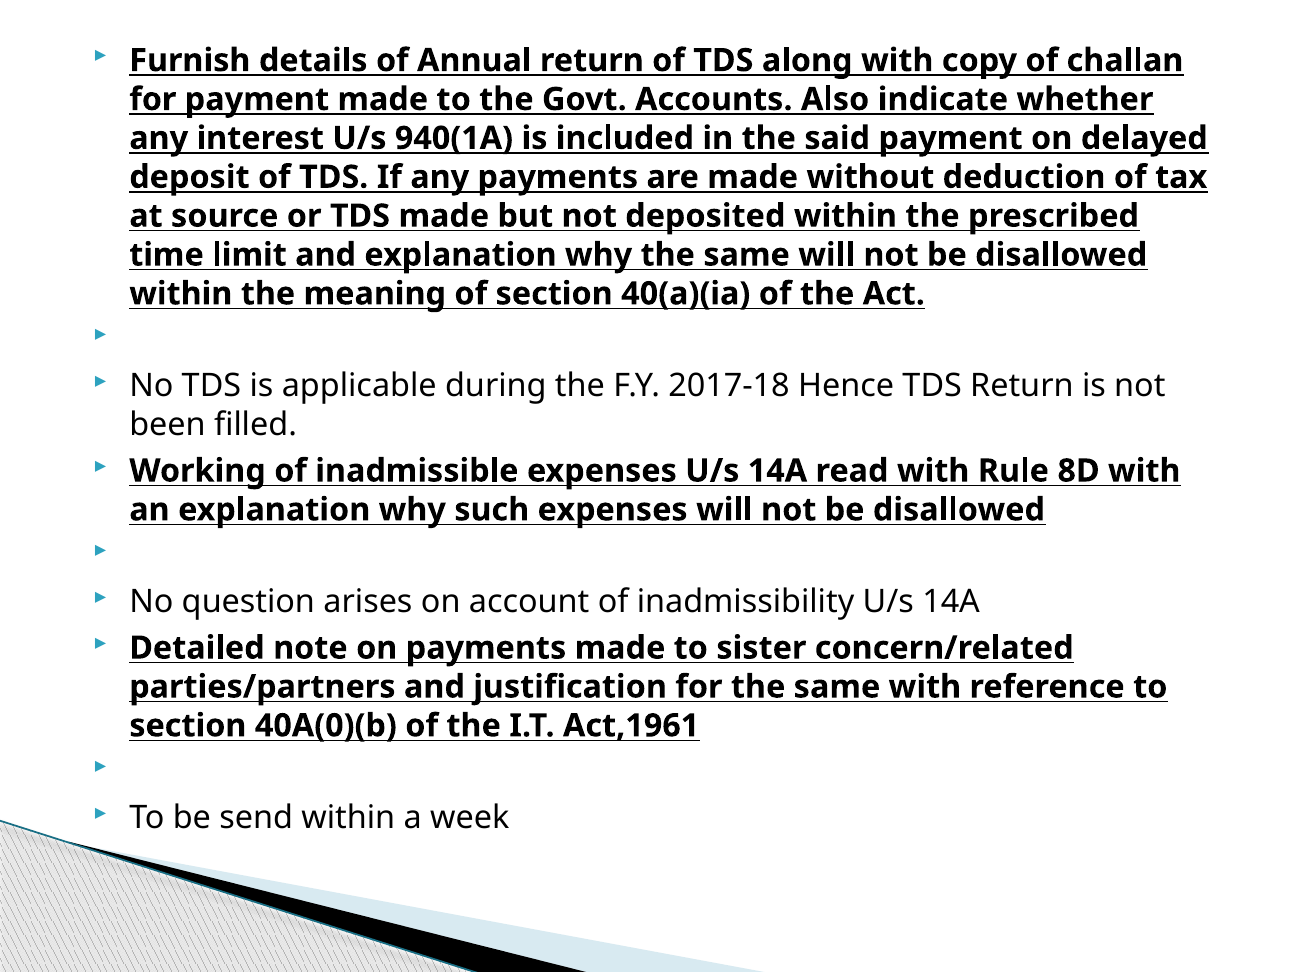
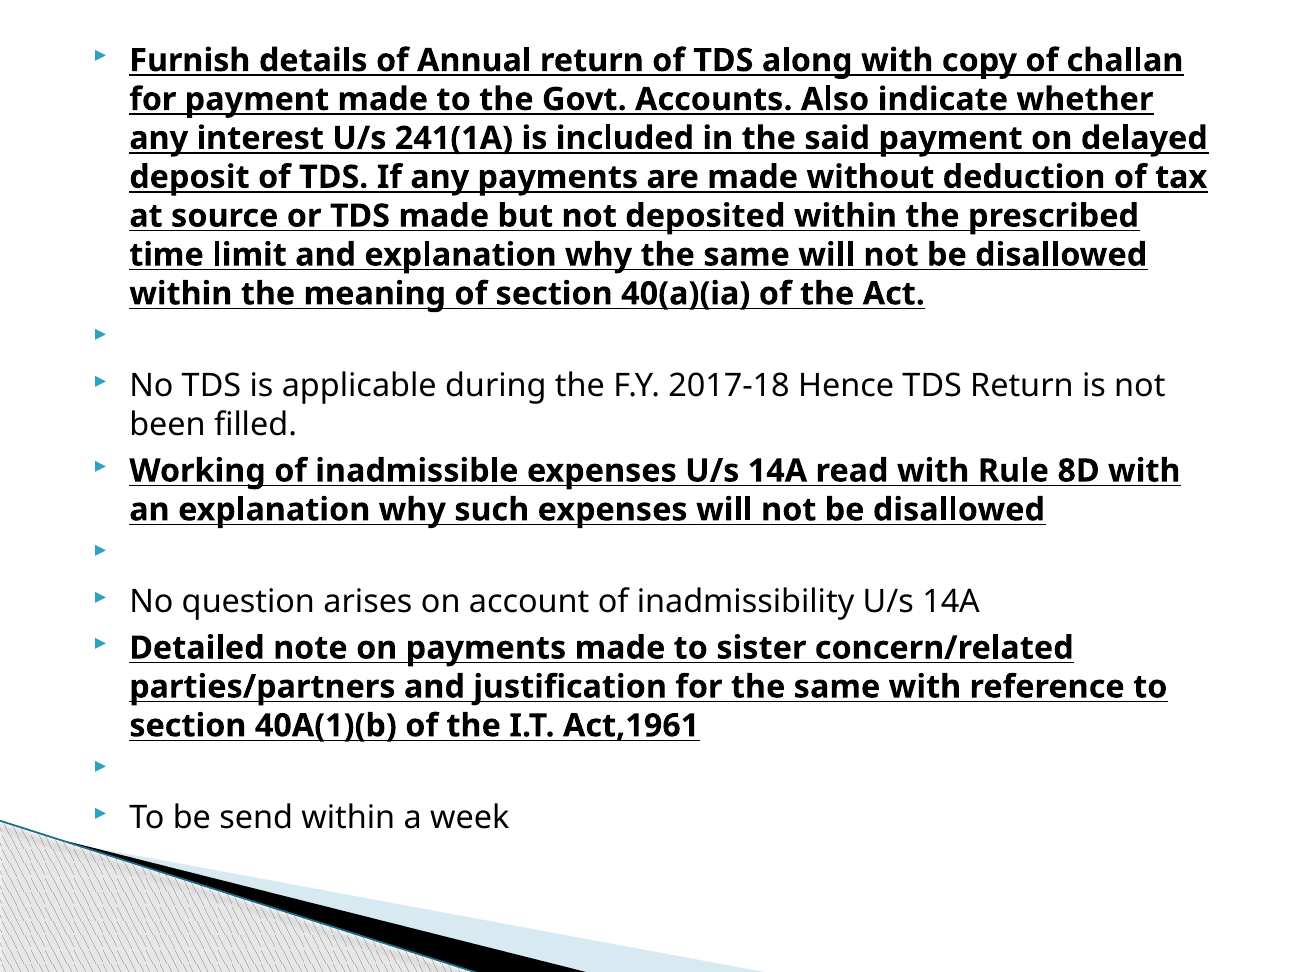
940(1A: 940(1A -> 241(1A
40A(0)(b: 40A(0)(b -> 40A(1)(b
